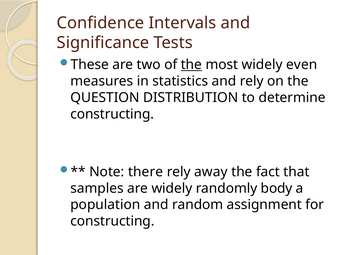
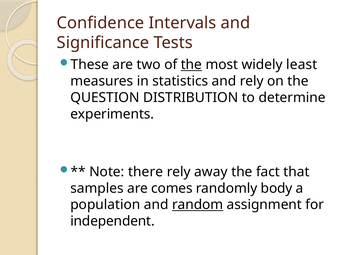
even: even -> least
constructing at (112, 114): constructing -> experiments
are widely: widely -> comes
random underline: none -> present
constructing at (112, 221): constructing -> independent
